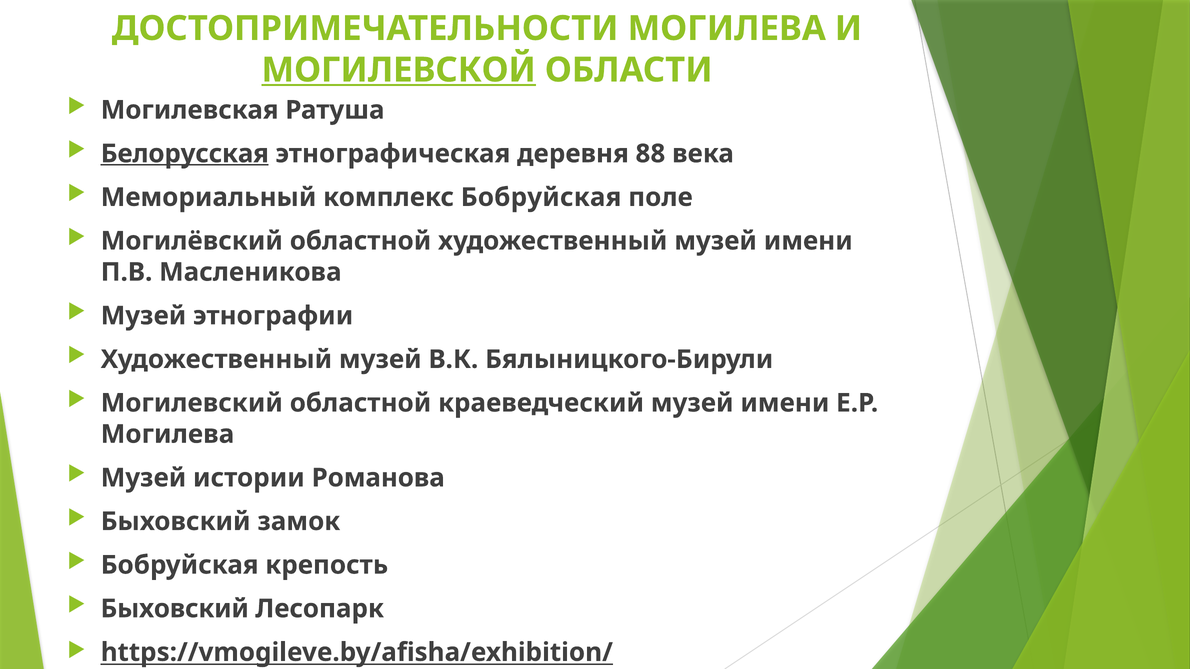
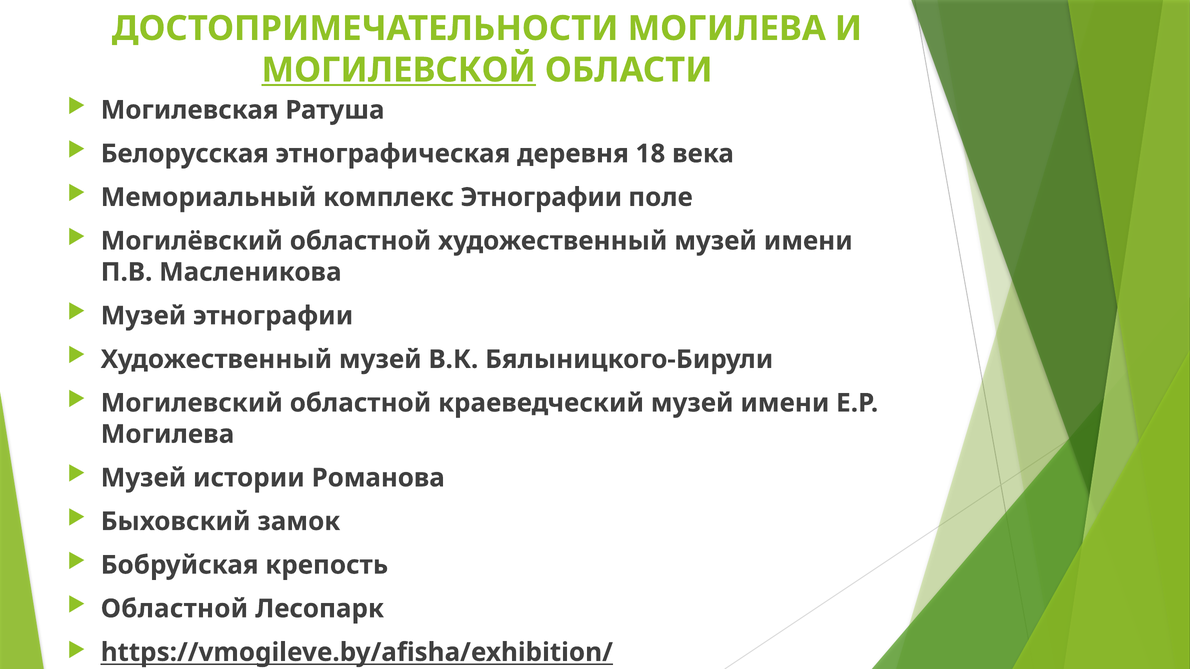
Белорусская underline: present -> none
88: 88 -> 18
комплекс Бобруйская: Бобруйская -> Этнографии
Быховский at (175, 609): Быховский -> Областной
